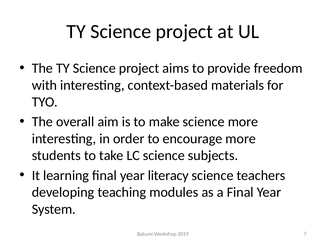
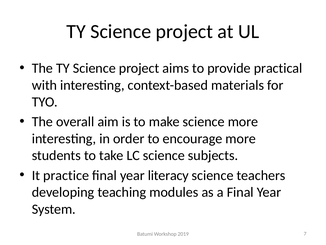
freedom: freedom -> practical
learning: learning -> practice
